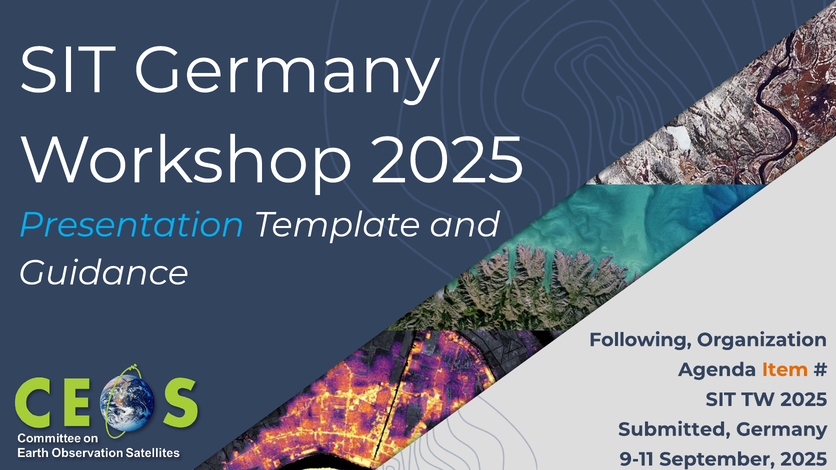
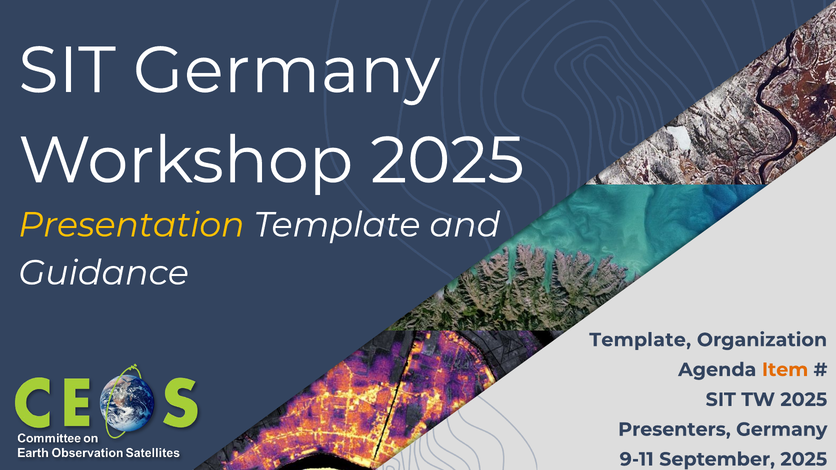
Presentation colour: light blue -> yellow
Following at (640, 340): Following -> Template
Submitted: Submitted -> Presenters
